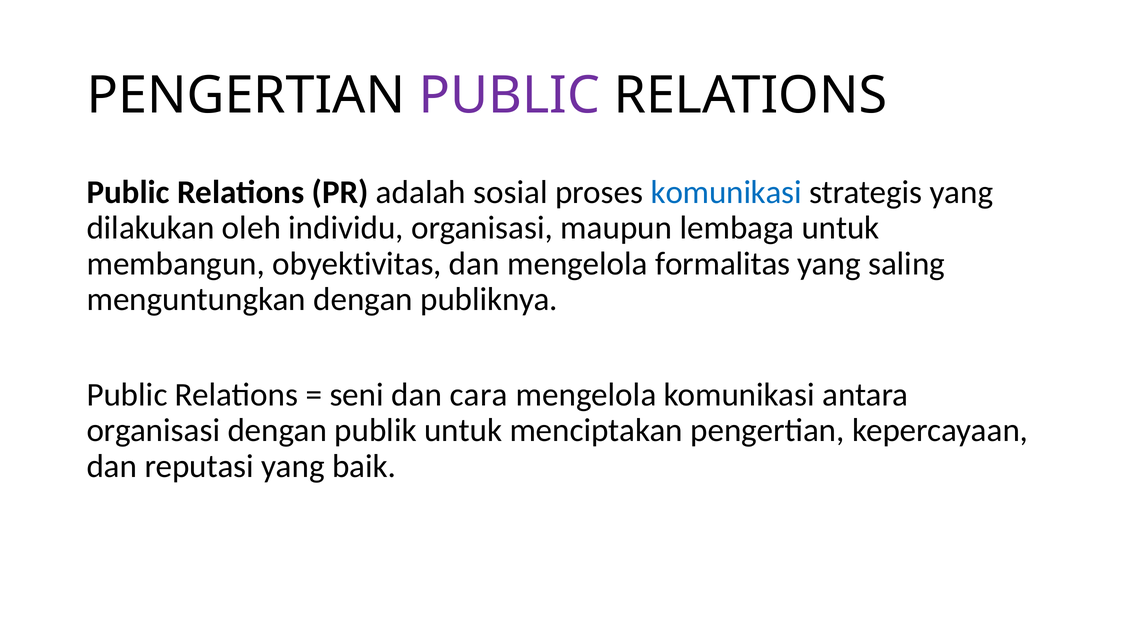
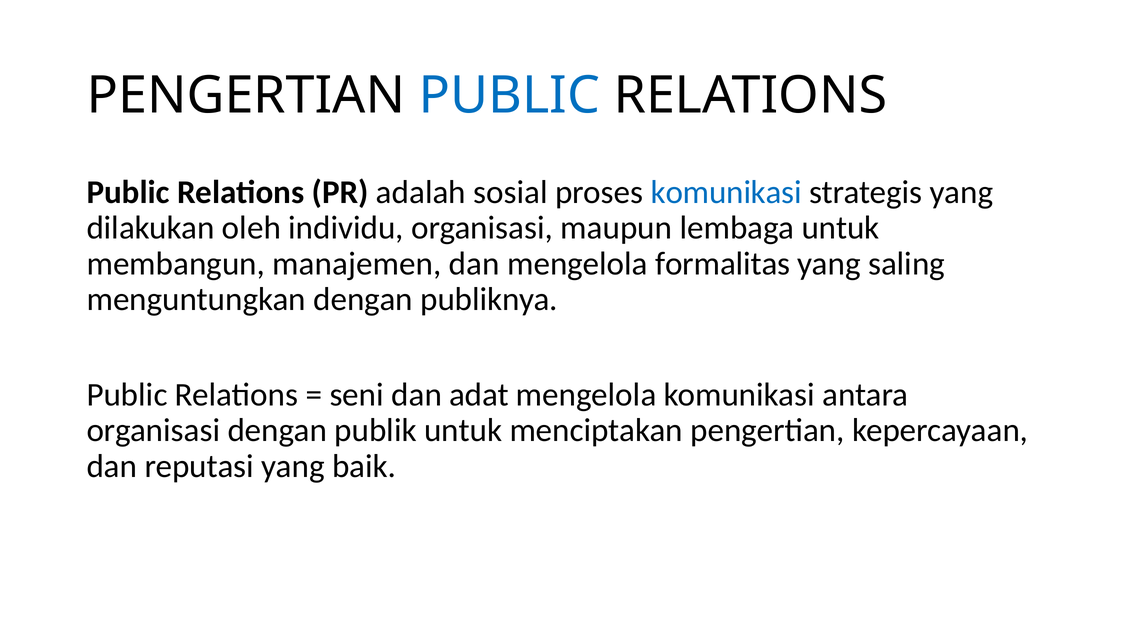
PUBLIC at (509, 95) colour: purple -> blue
obyektivitas: obyektivitas -> manajemen
cara: cara -> adat
